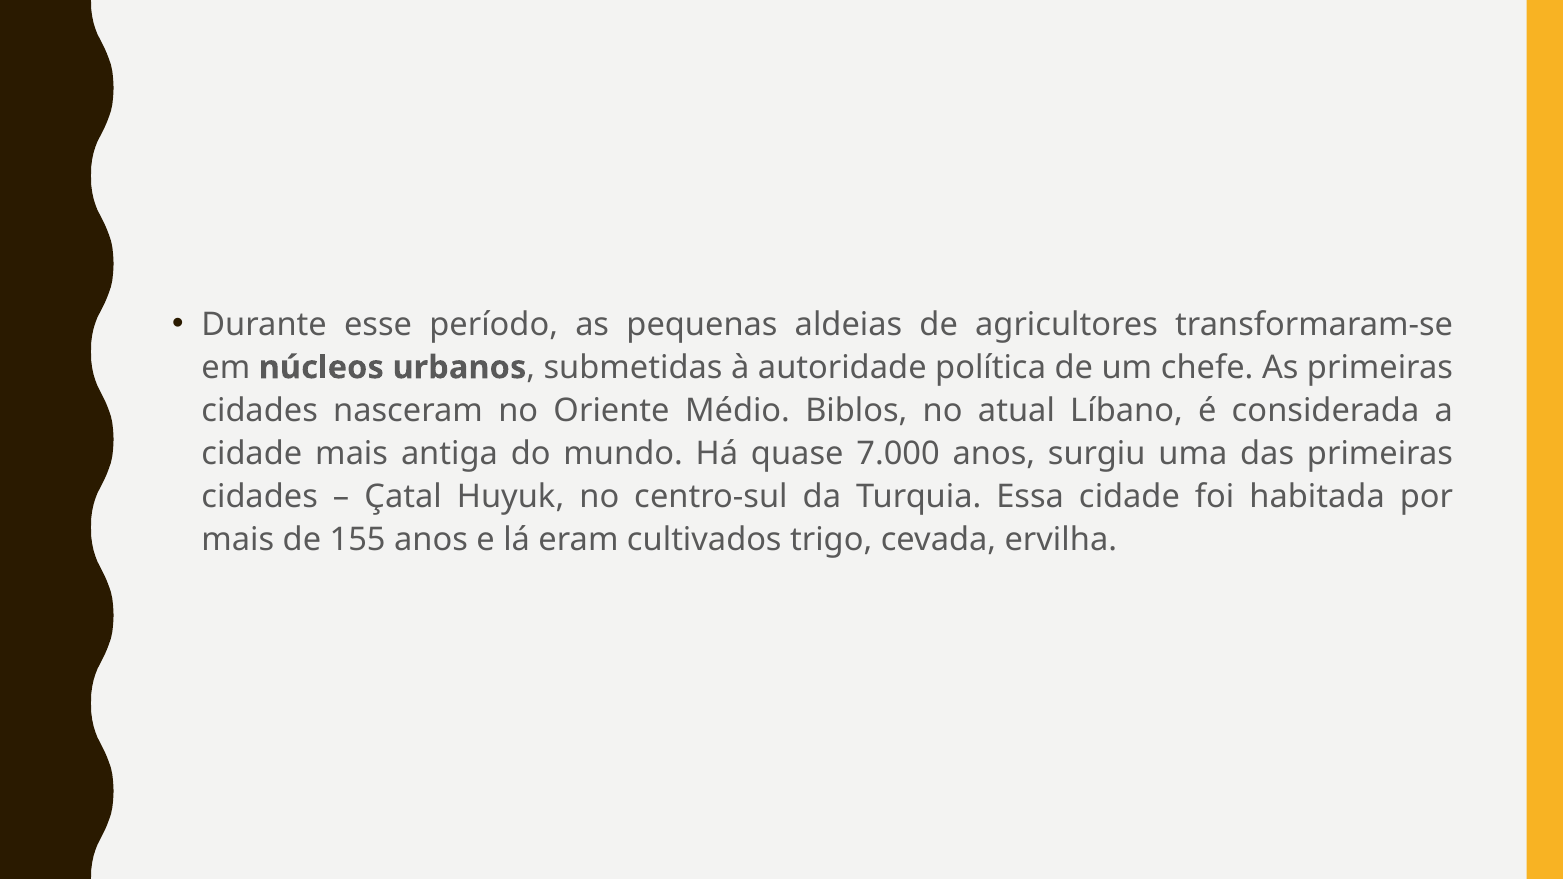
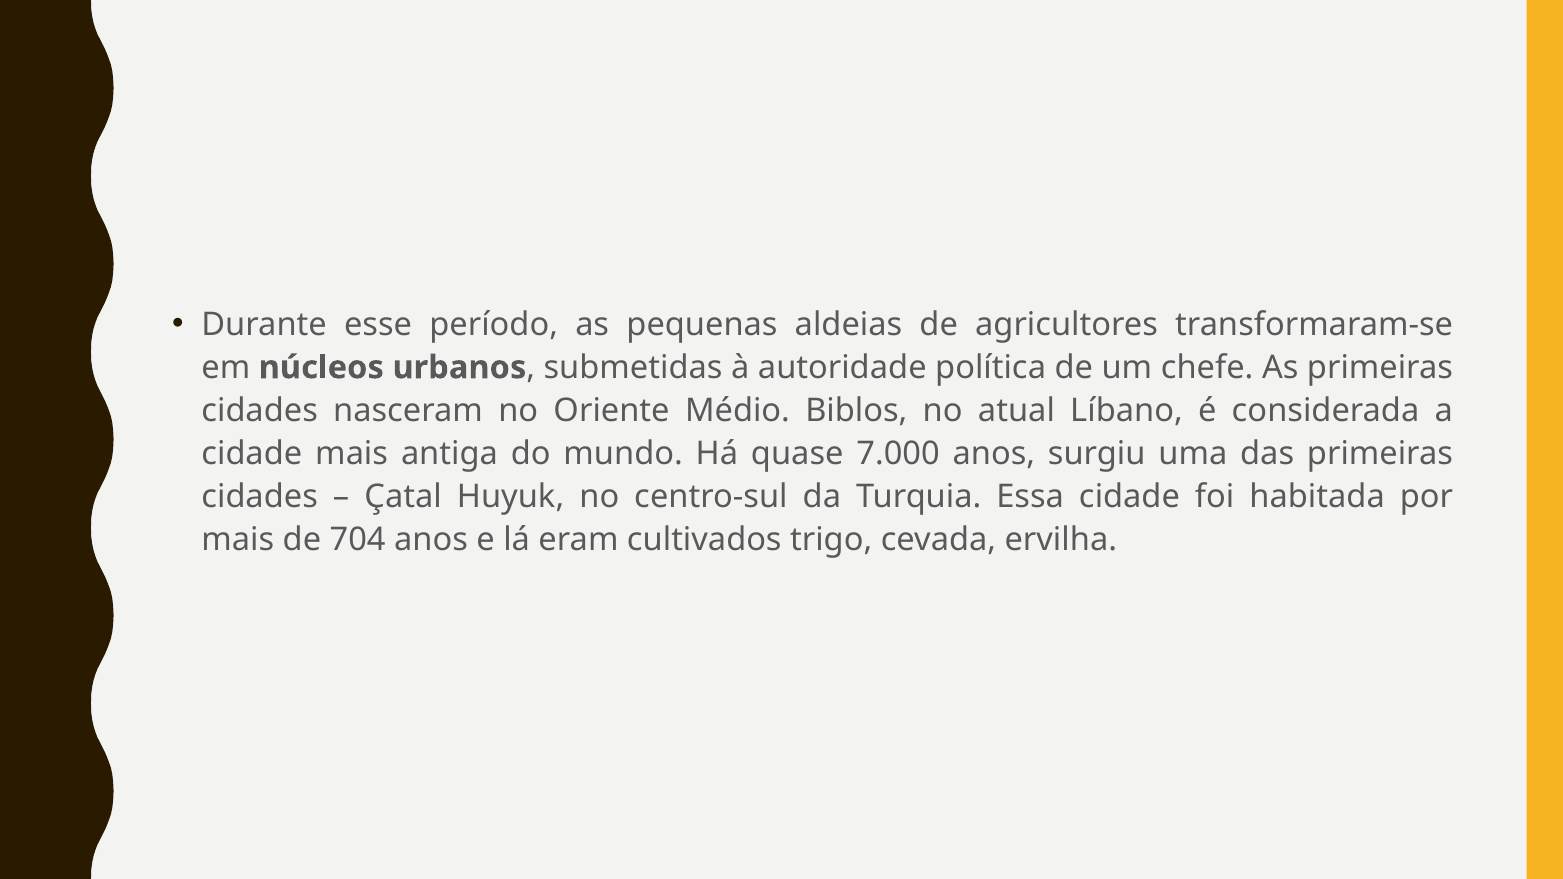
155: 155 -> 704
